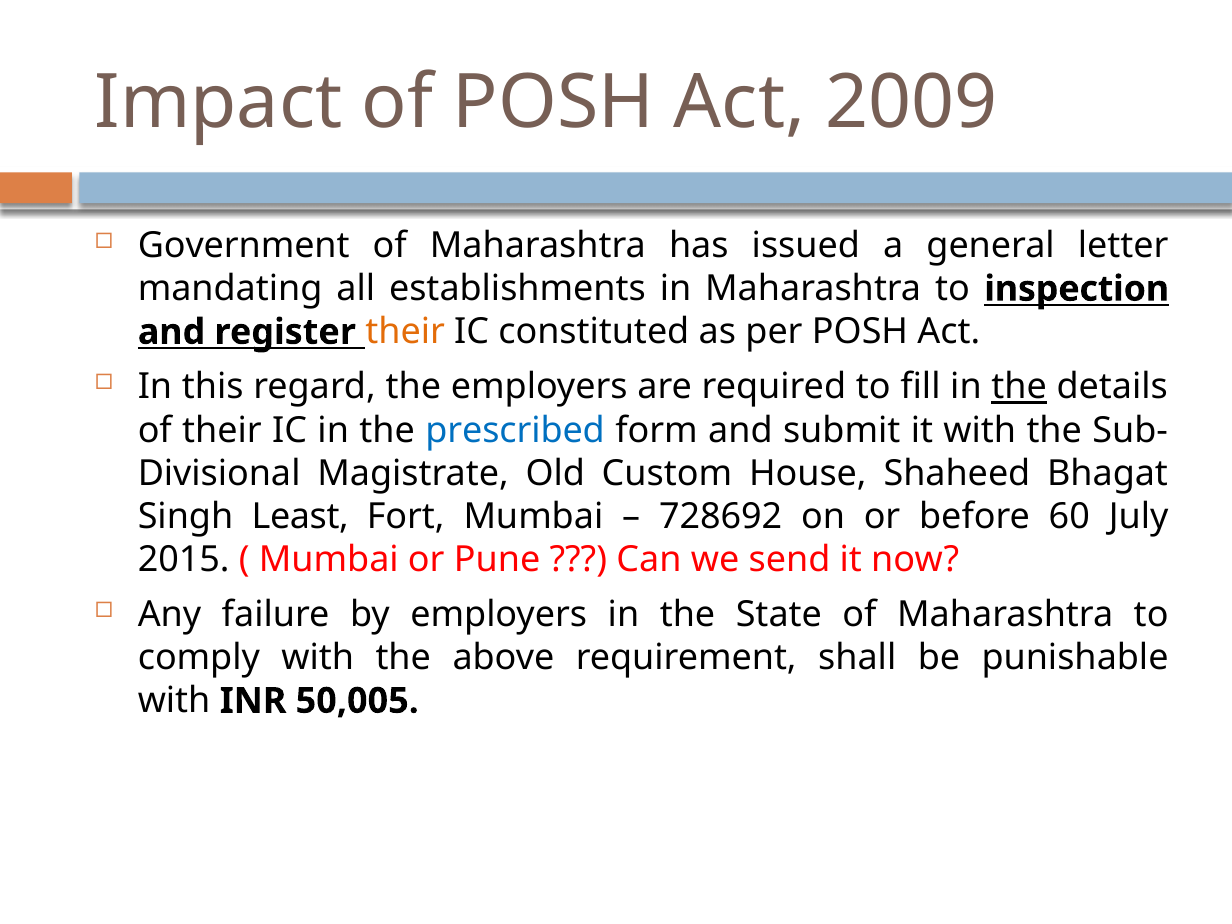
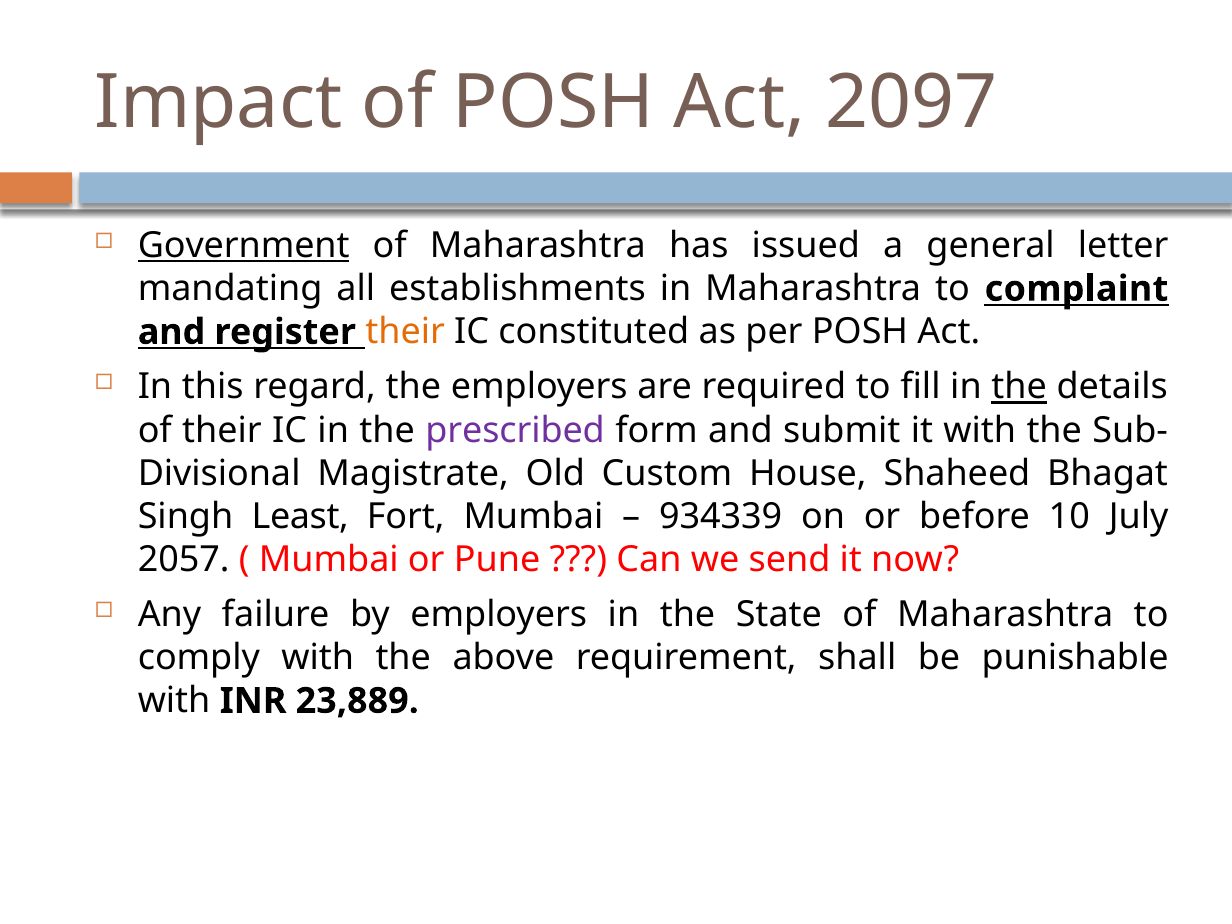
2009: 2009 -> 2097
Government underline: none -> present
inspection: inspection -> complaint
prescribed colour: blue -> purple
728692: 728692 -> 934339
60: 60 -> 10
2015: 2015 -> 2057
50,005: 50,005 -> 23,889
